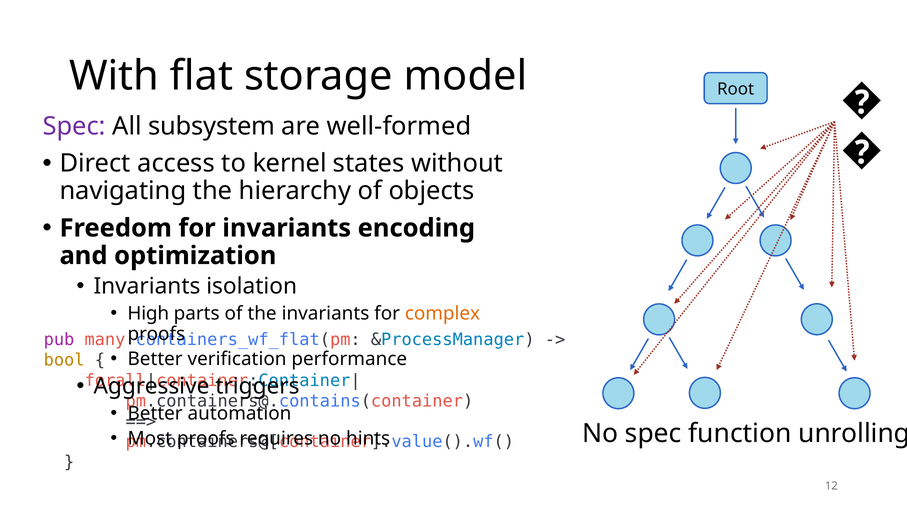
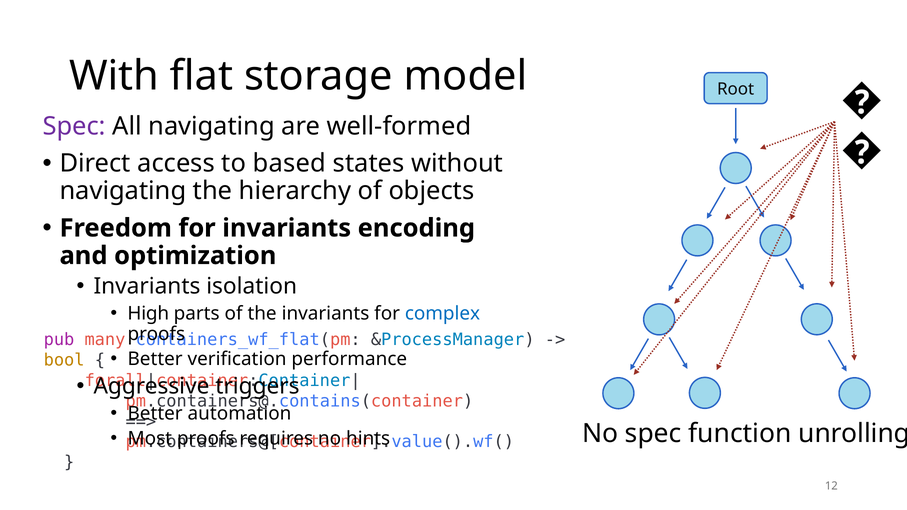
All subsystem: subsystem -> navigating
kernel: kernel -> based
complex colour: orange -> blue
